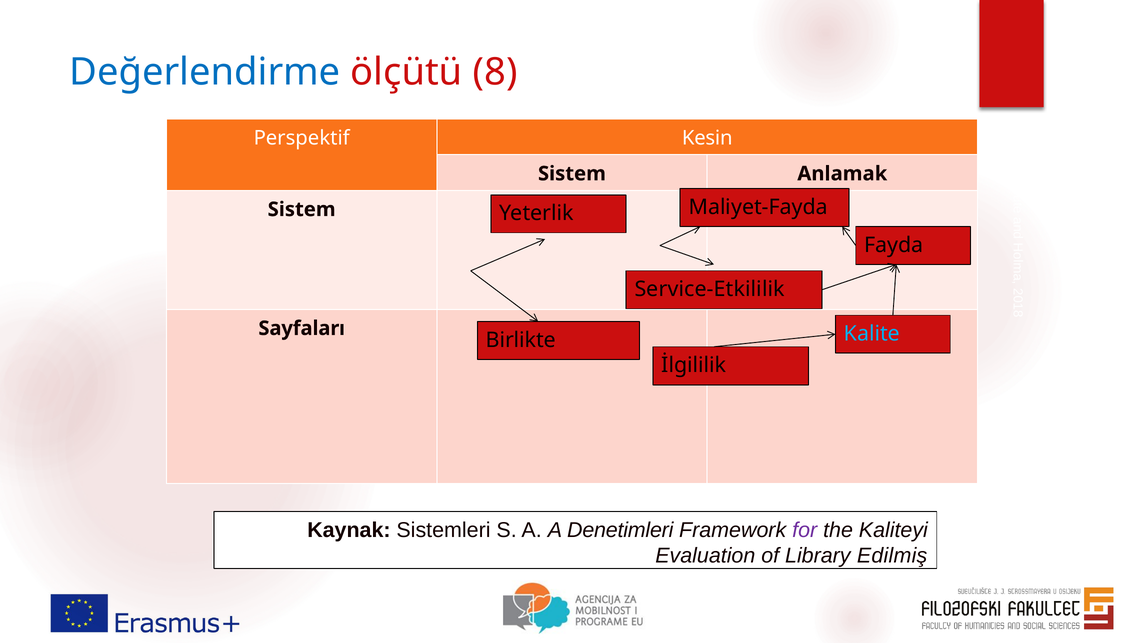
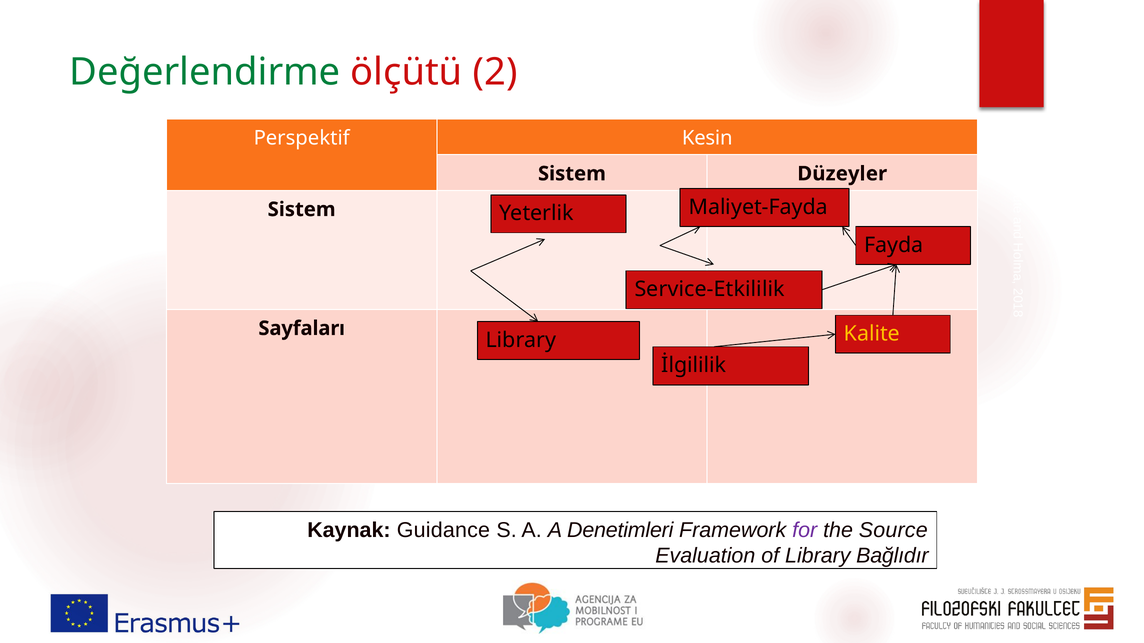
Değerlendirme colour: blue -> green
ölçütü 8: 8 -> 2
Anlamak: Anlamak -> Düzeyler
Kalite colour: light blue -> yellow
Birlikte at (521, 340): Birlikte -> Library
Sistemleri: Sistemleri -> Guidance
Kaliteyi: Kaliteyi -> Source
Edilmiş: Edilmiş -> Bağlıdır
